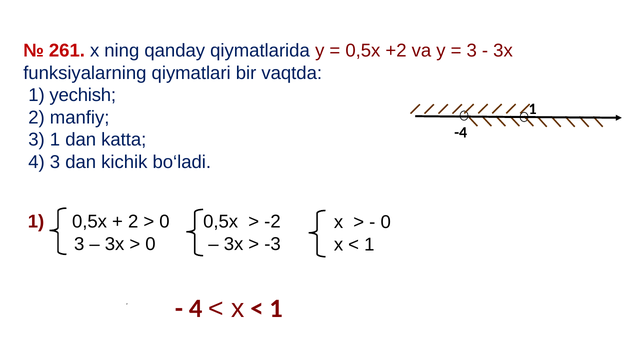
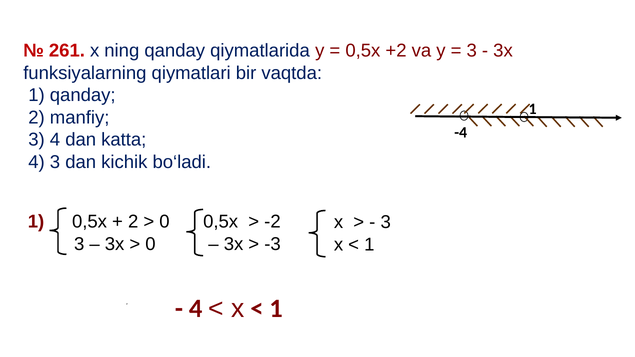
1 yechish: yechish -> qanday
3 1: 1 -> 4
0 at (386, 222): 0 -> 3
